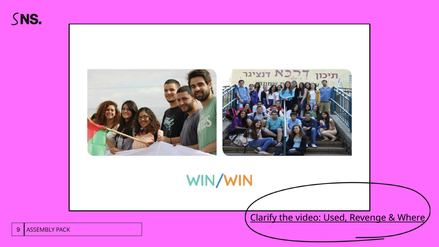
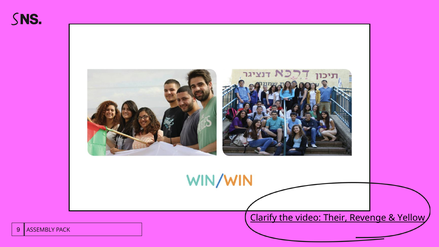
Used: Used -> Their
Where: Where -> Yellow
